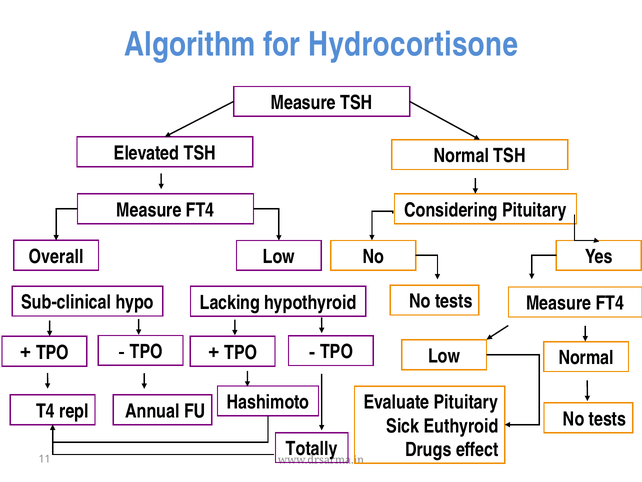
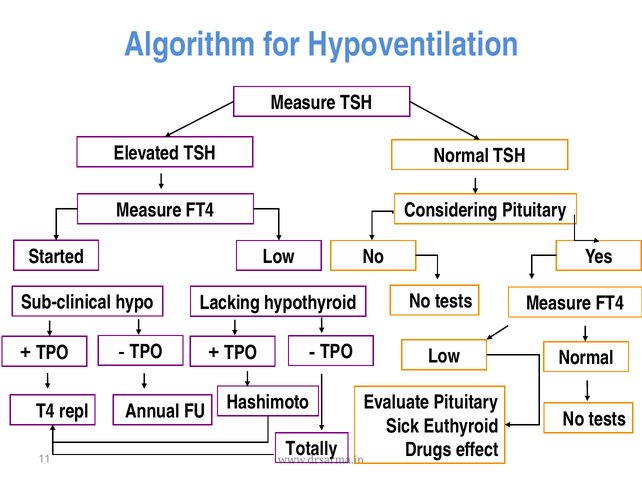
Hydrocortisone: Hydrocortisone -> Hypoventilation
Overall: Overall -> Started
